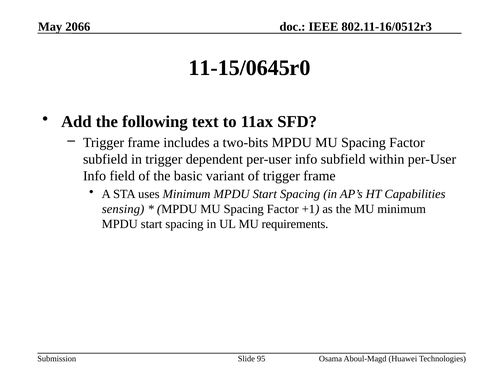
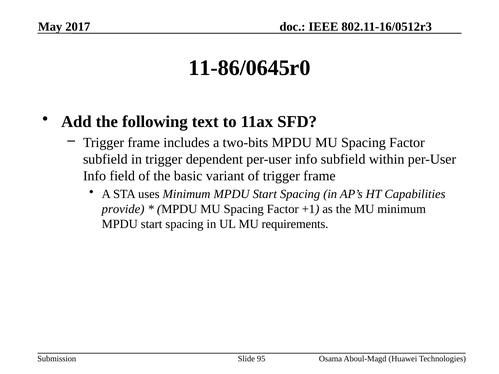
2066: 2066 -> 2017
11-15/0645r0: 11-15/0645r0 -> 11-86/0645r0
sensing: sensing -> provide
